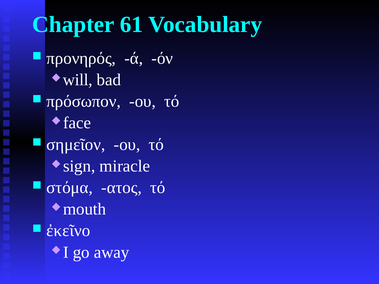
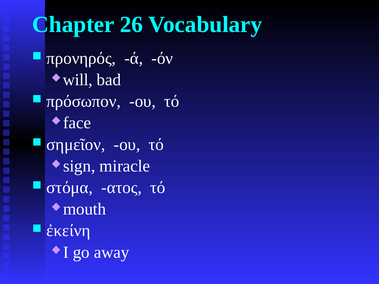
61: 61 -> 26
ἐκεῖνο: ἐκεῖνο -> ἐκείνη
